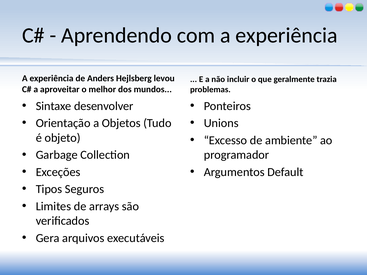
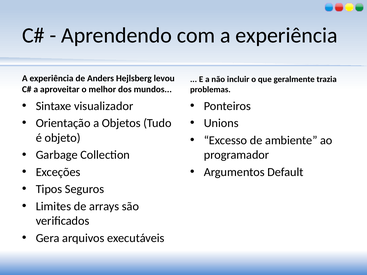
desenvolver: desenvolver -> visualizador
